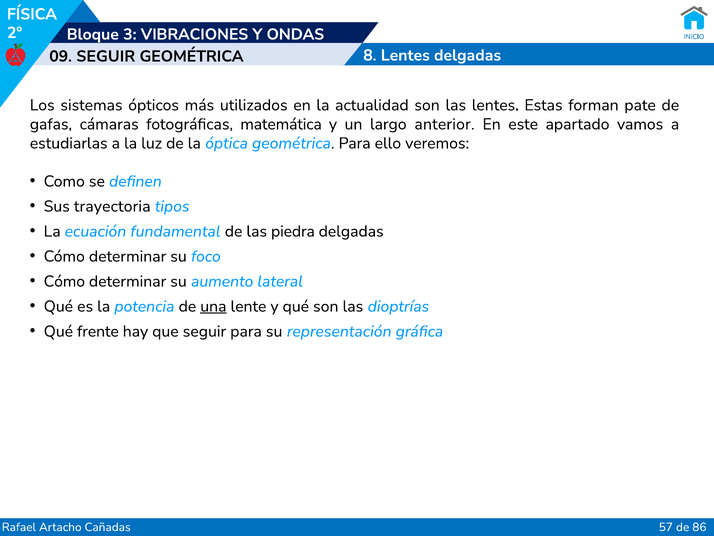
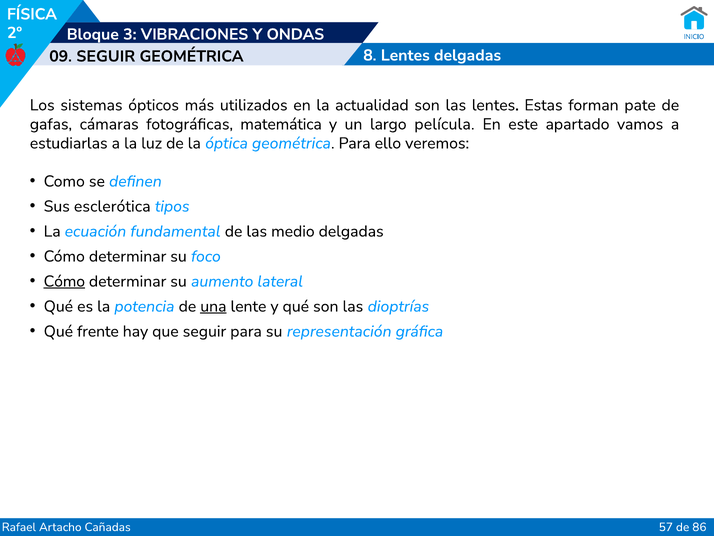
anterior: anterior -> película
trayectoria: trayectoria -> esclerótica
piedra: piedra -> medio
Cómo at (64, 281) underline: none -> present
